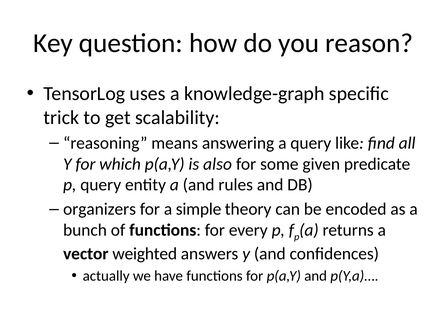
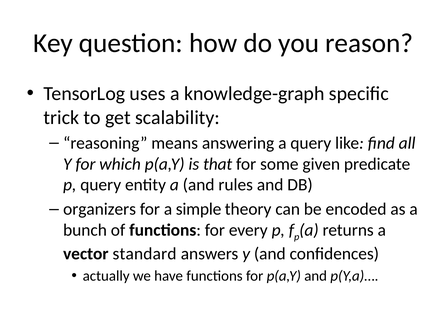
also: also -> that
weighted: weighted -> standard
